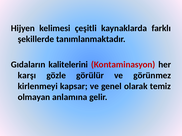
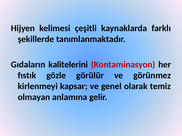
karşı: karşı -> fıstık
